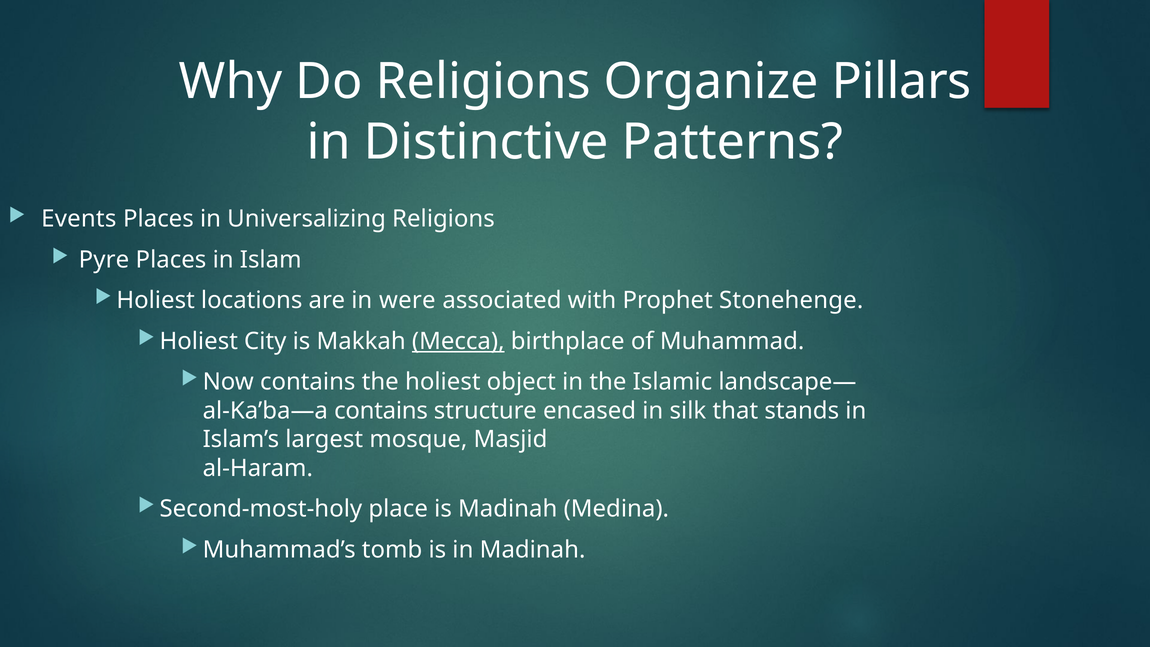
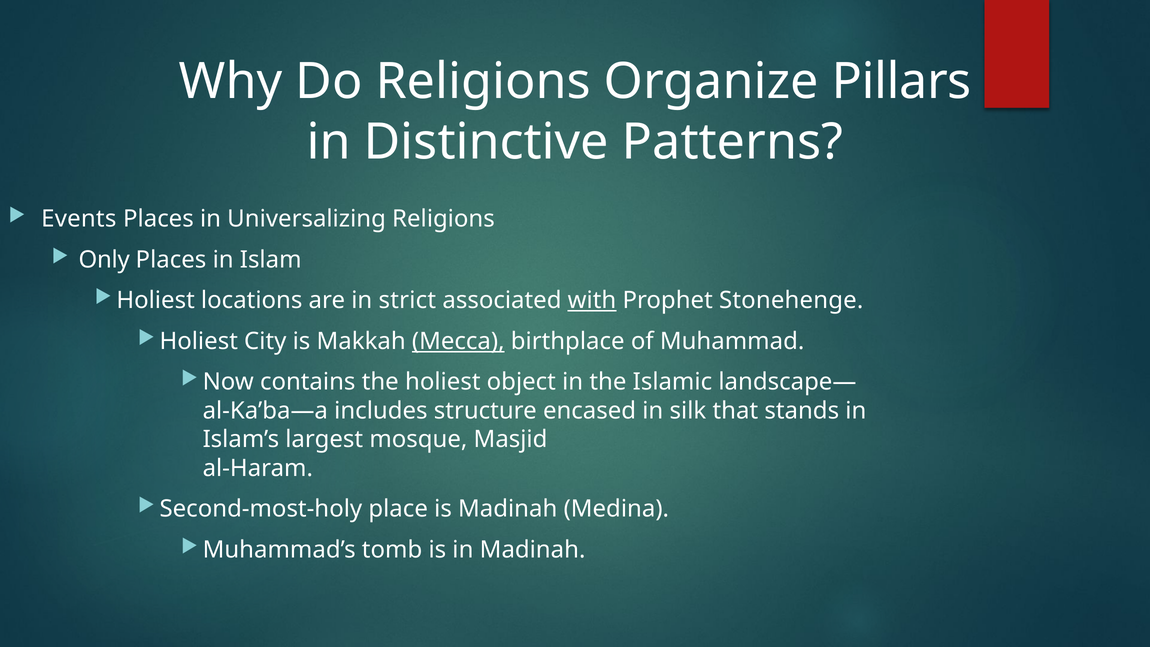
Pyre: Pyre -> Only
were: were -> strict
with underline: none -> present
contains at (381, 411): contains -> includes
